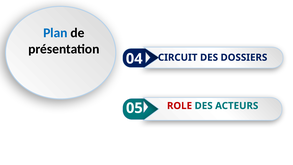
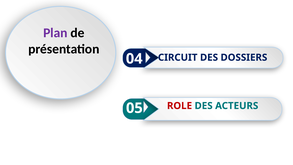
Plan colour: blue -> purple
